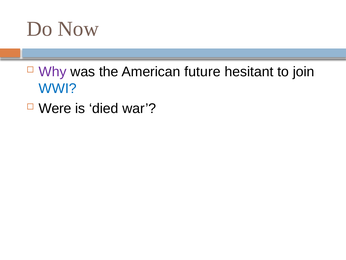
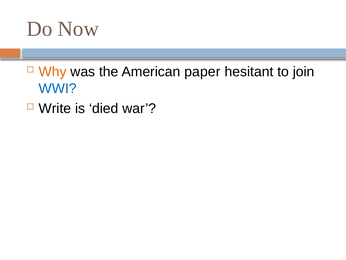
Why colour: purple -> orange
future: future -> paper
Were: Were -> Write
